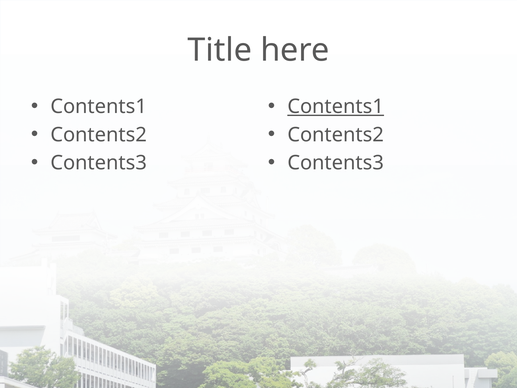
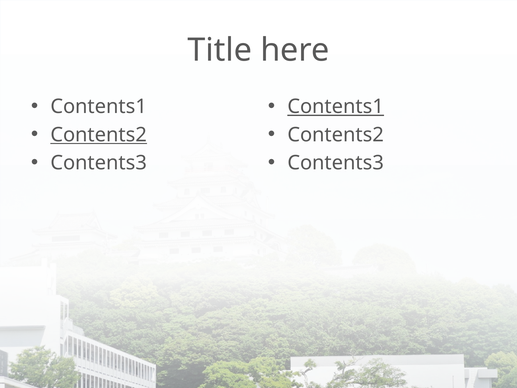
Contents2 at (99, 135) underline: none -> present
